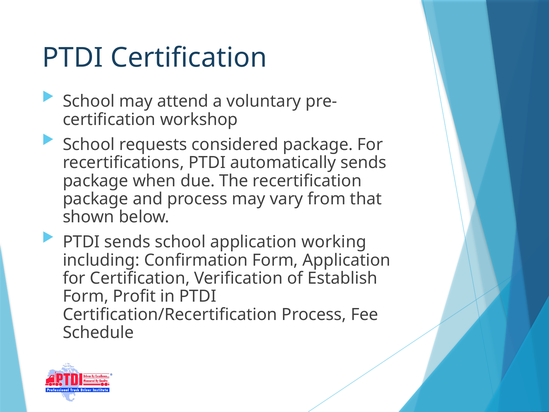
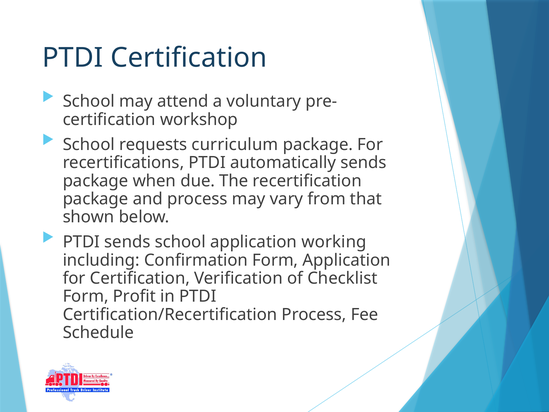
considered: considered -> curriculum
Establish: Establish -> Checklist
